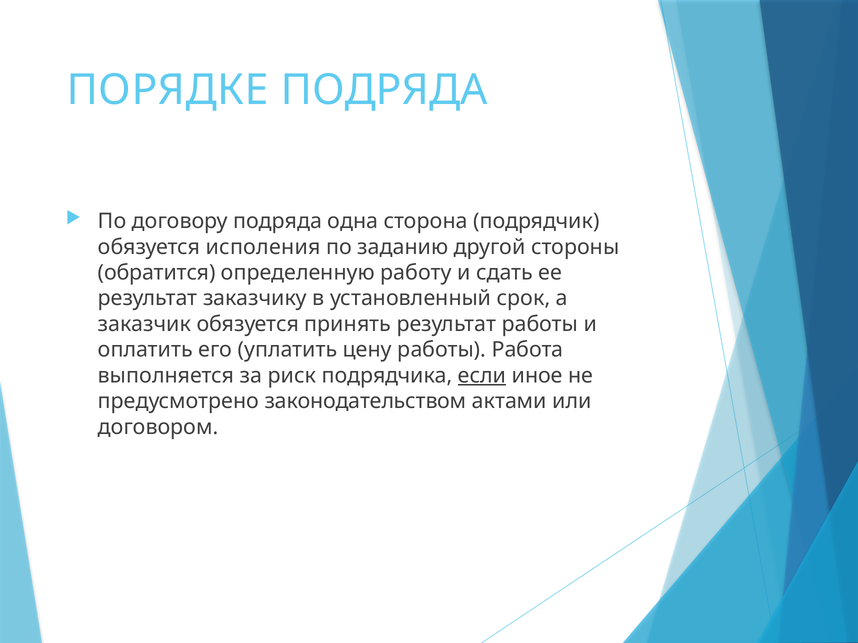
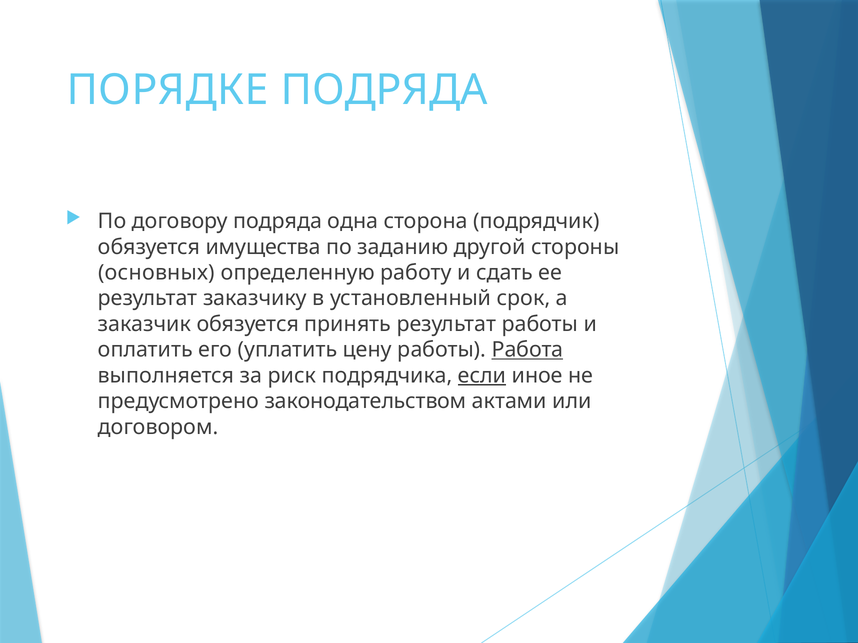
исполения: исполения -> имущества
обратится: обратится -> основных
Работа underline: none -> present
